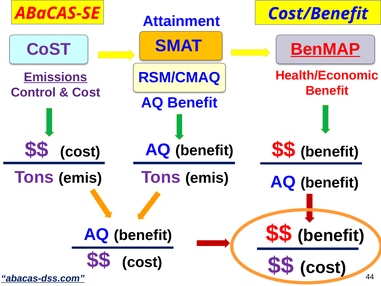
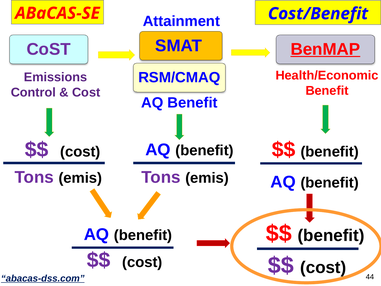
Emissions underline: present -> none
